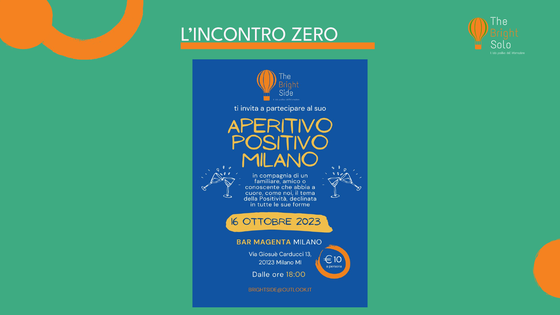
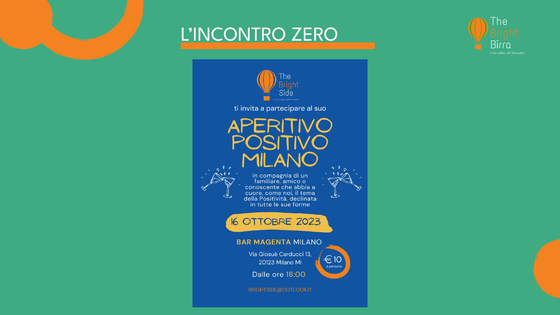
Solo: Solo -> Birra
